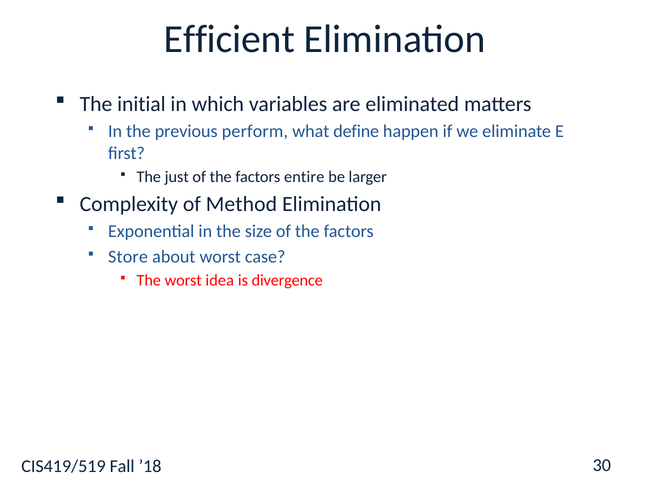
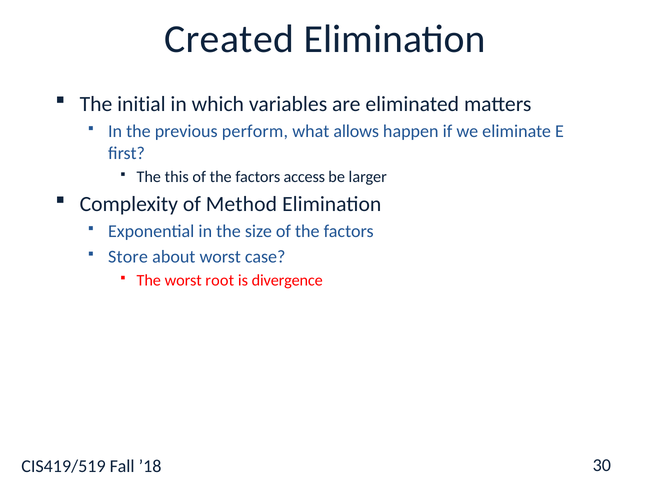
Efficient: Efficient -> Created
define: define -> allows
just: just -> this
entire: entire -> access
idea: idea -> root
